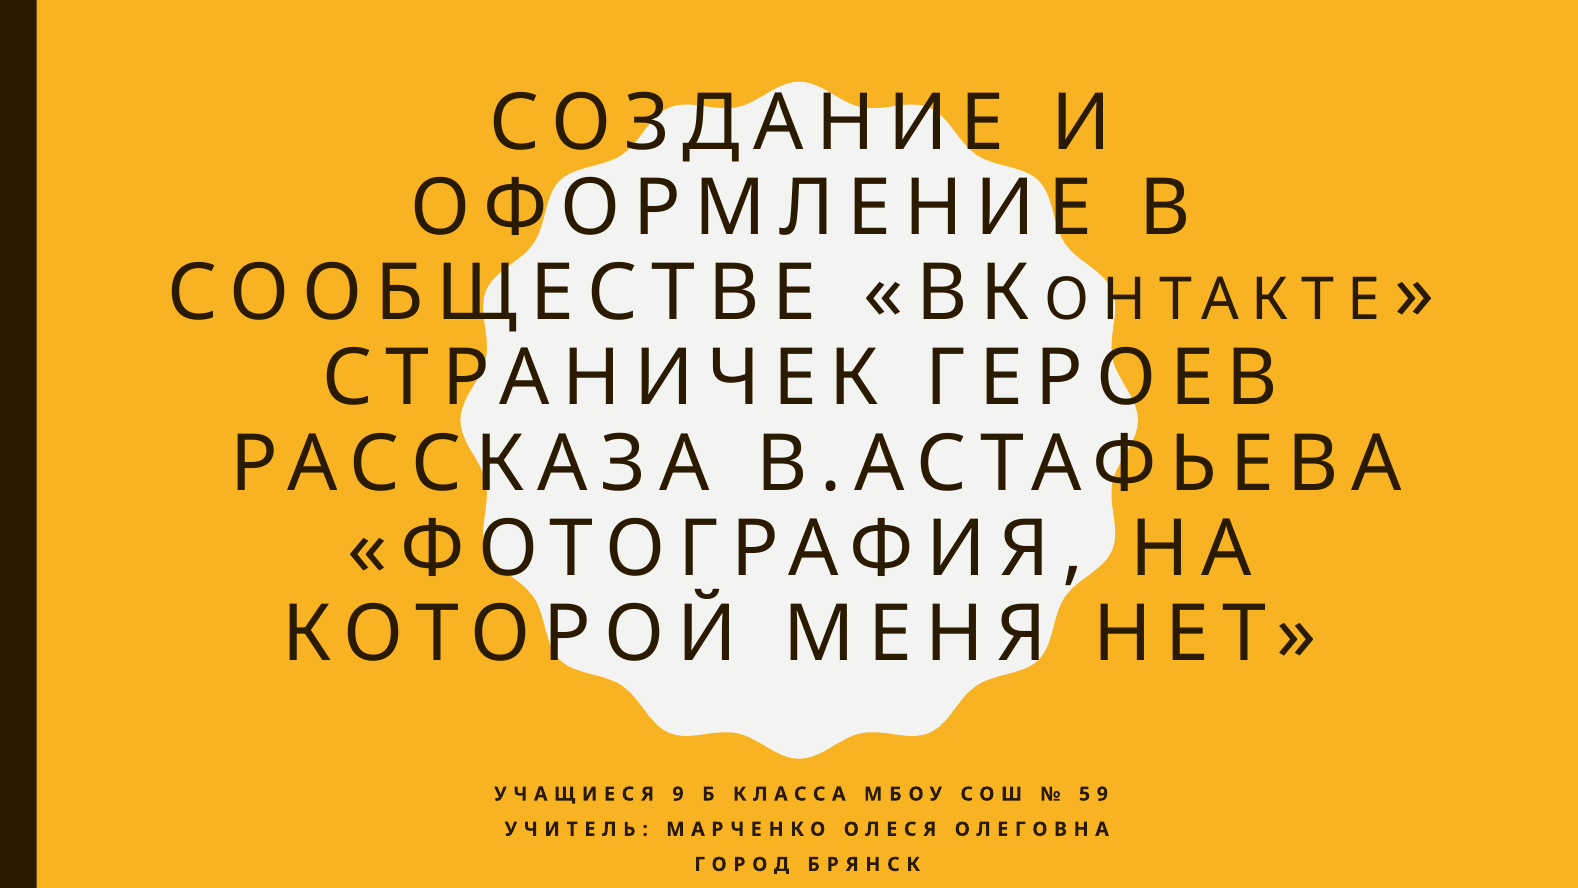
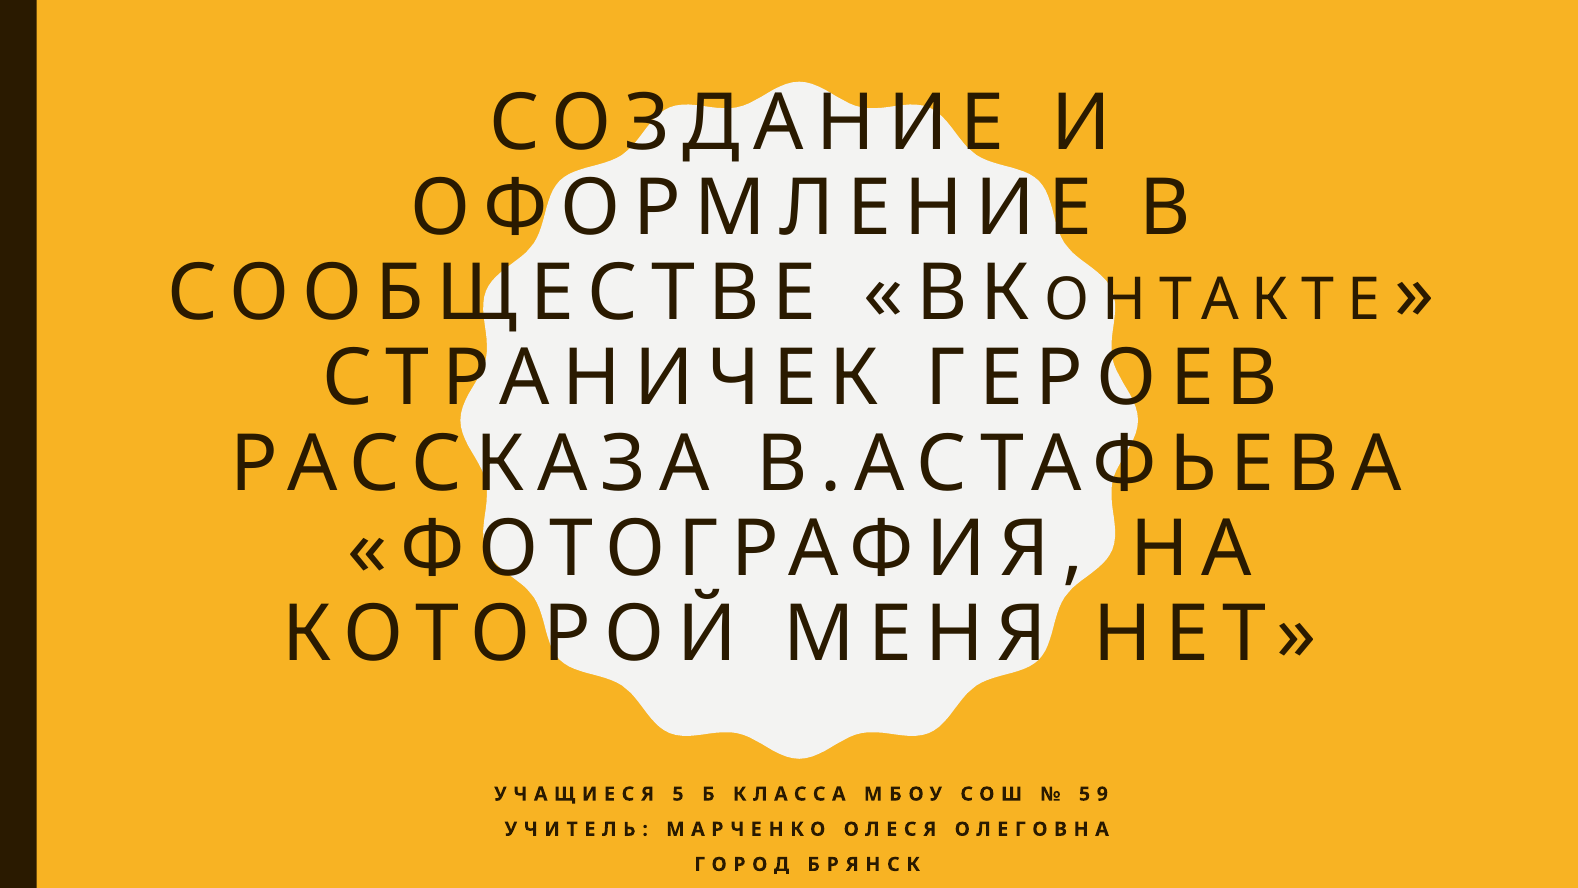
9 at (678, 794): 9 -> 5
